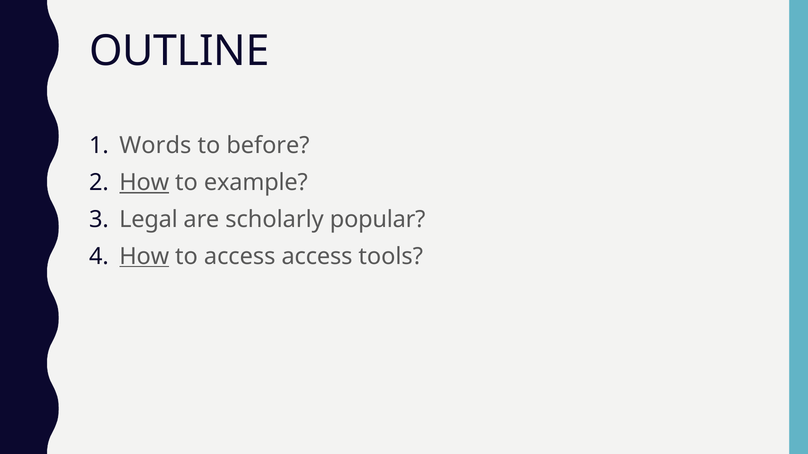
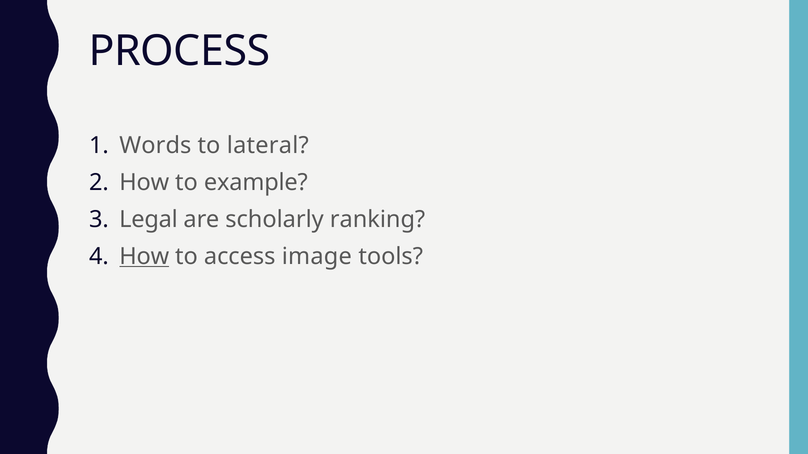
OUTLINE: OUTLINE -> PROCESS
before: before -> lateral
How at (144, 183) underline: present -> none
popular: popular -> ranking
access access: access -> image
